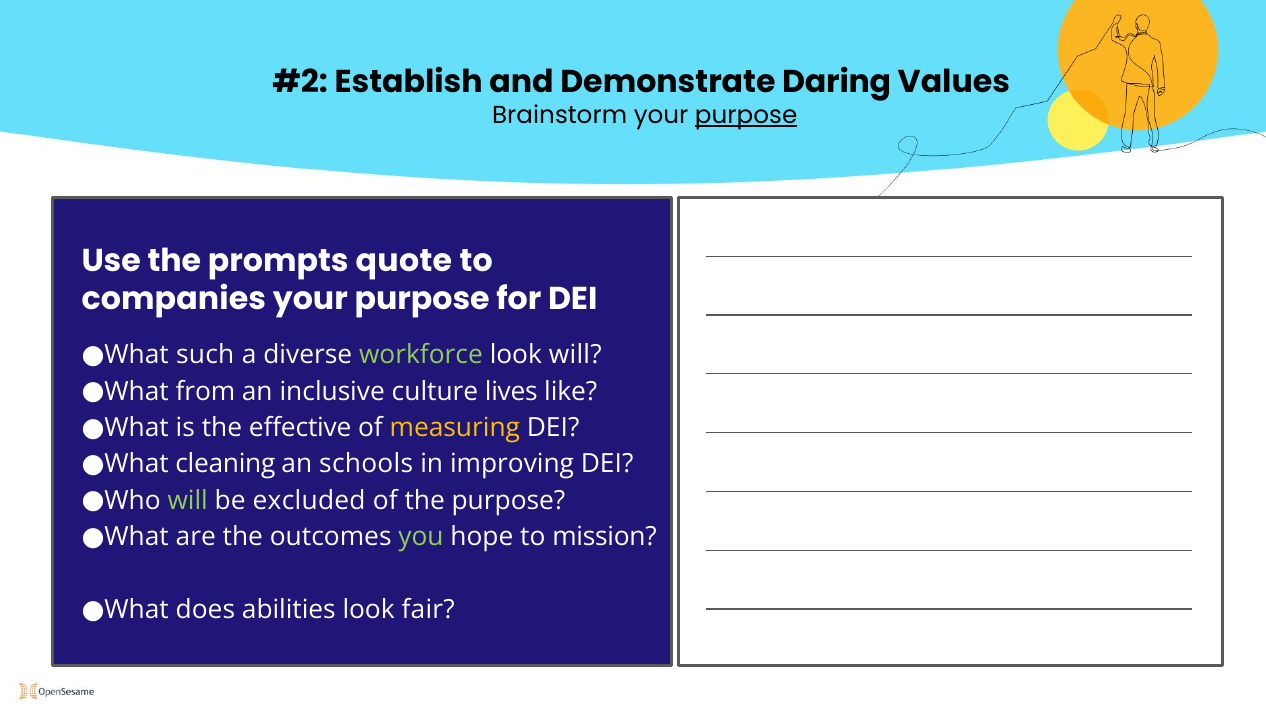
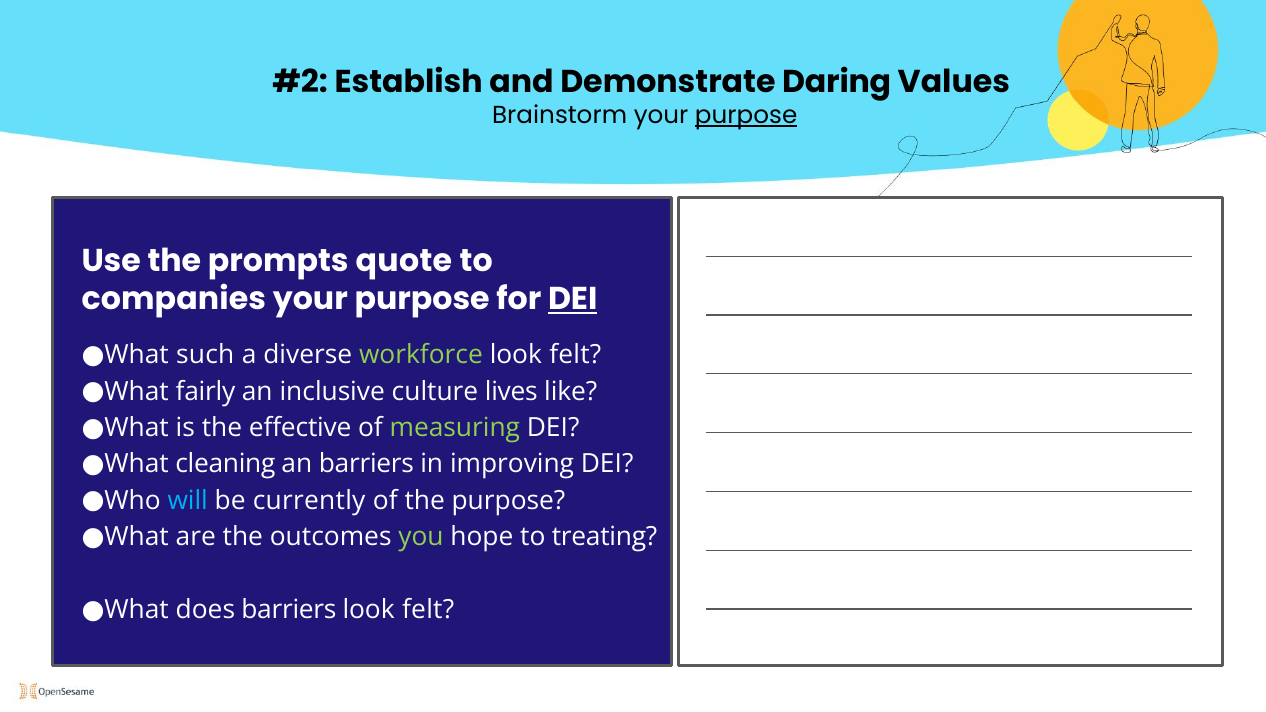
DEI at (573, 299) underline: none -> present
will at (575, 355): will -> felt
from: from -> fairly
measuring colour: yellow -> light green
an schools: schools -> barriers
will at (188, 501) colour: light green -> light blue
excluded: excluded -> currently
mission: mission -> treating
does abilities: abilities -> barriers
fair at (428, 610): fair -> felt
